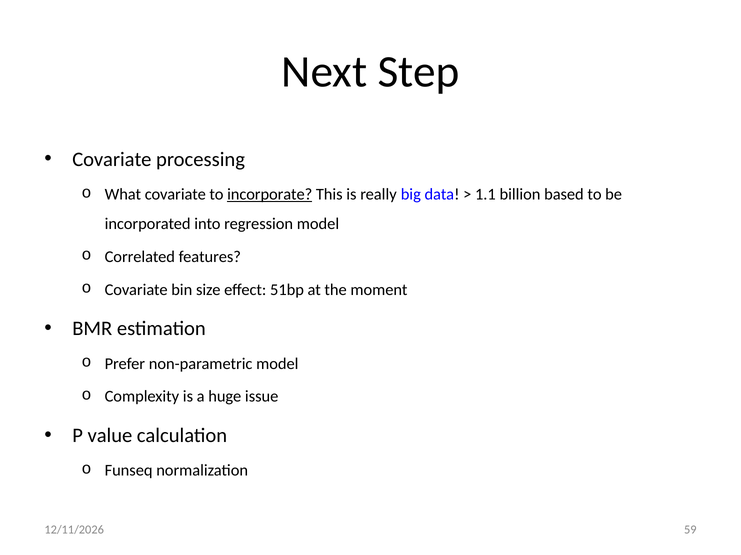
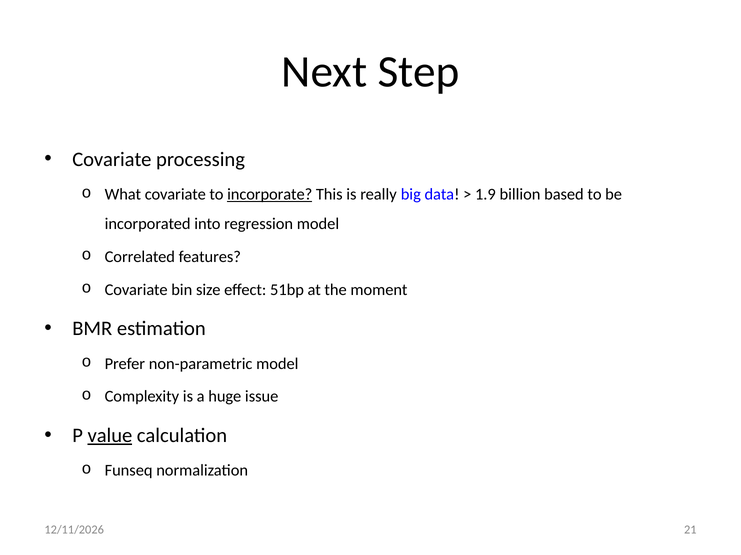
1.1: 1.1 -> 1.9
value underline: none -> present
59: 59 -> 21
